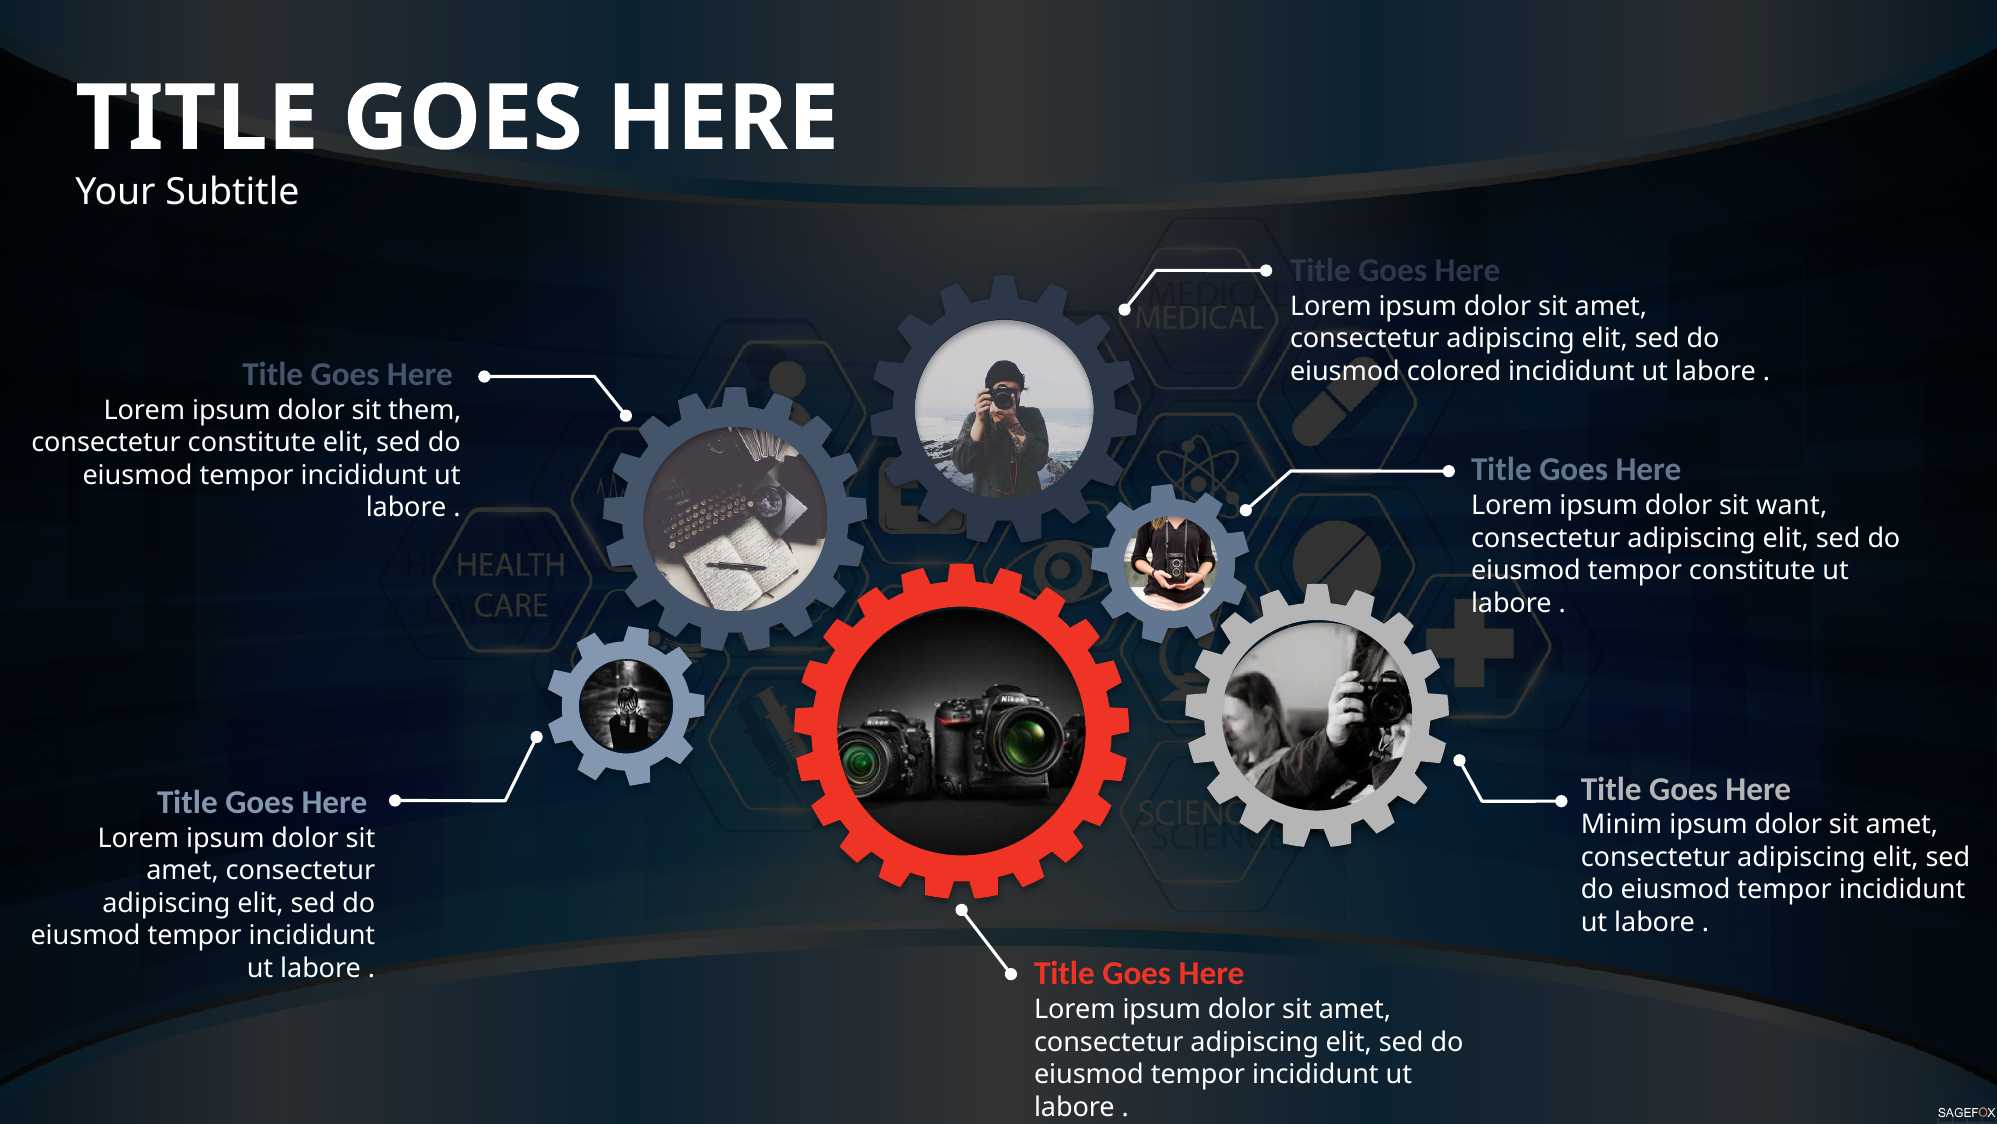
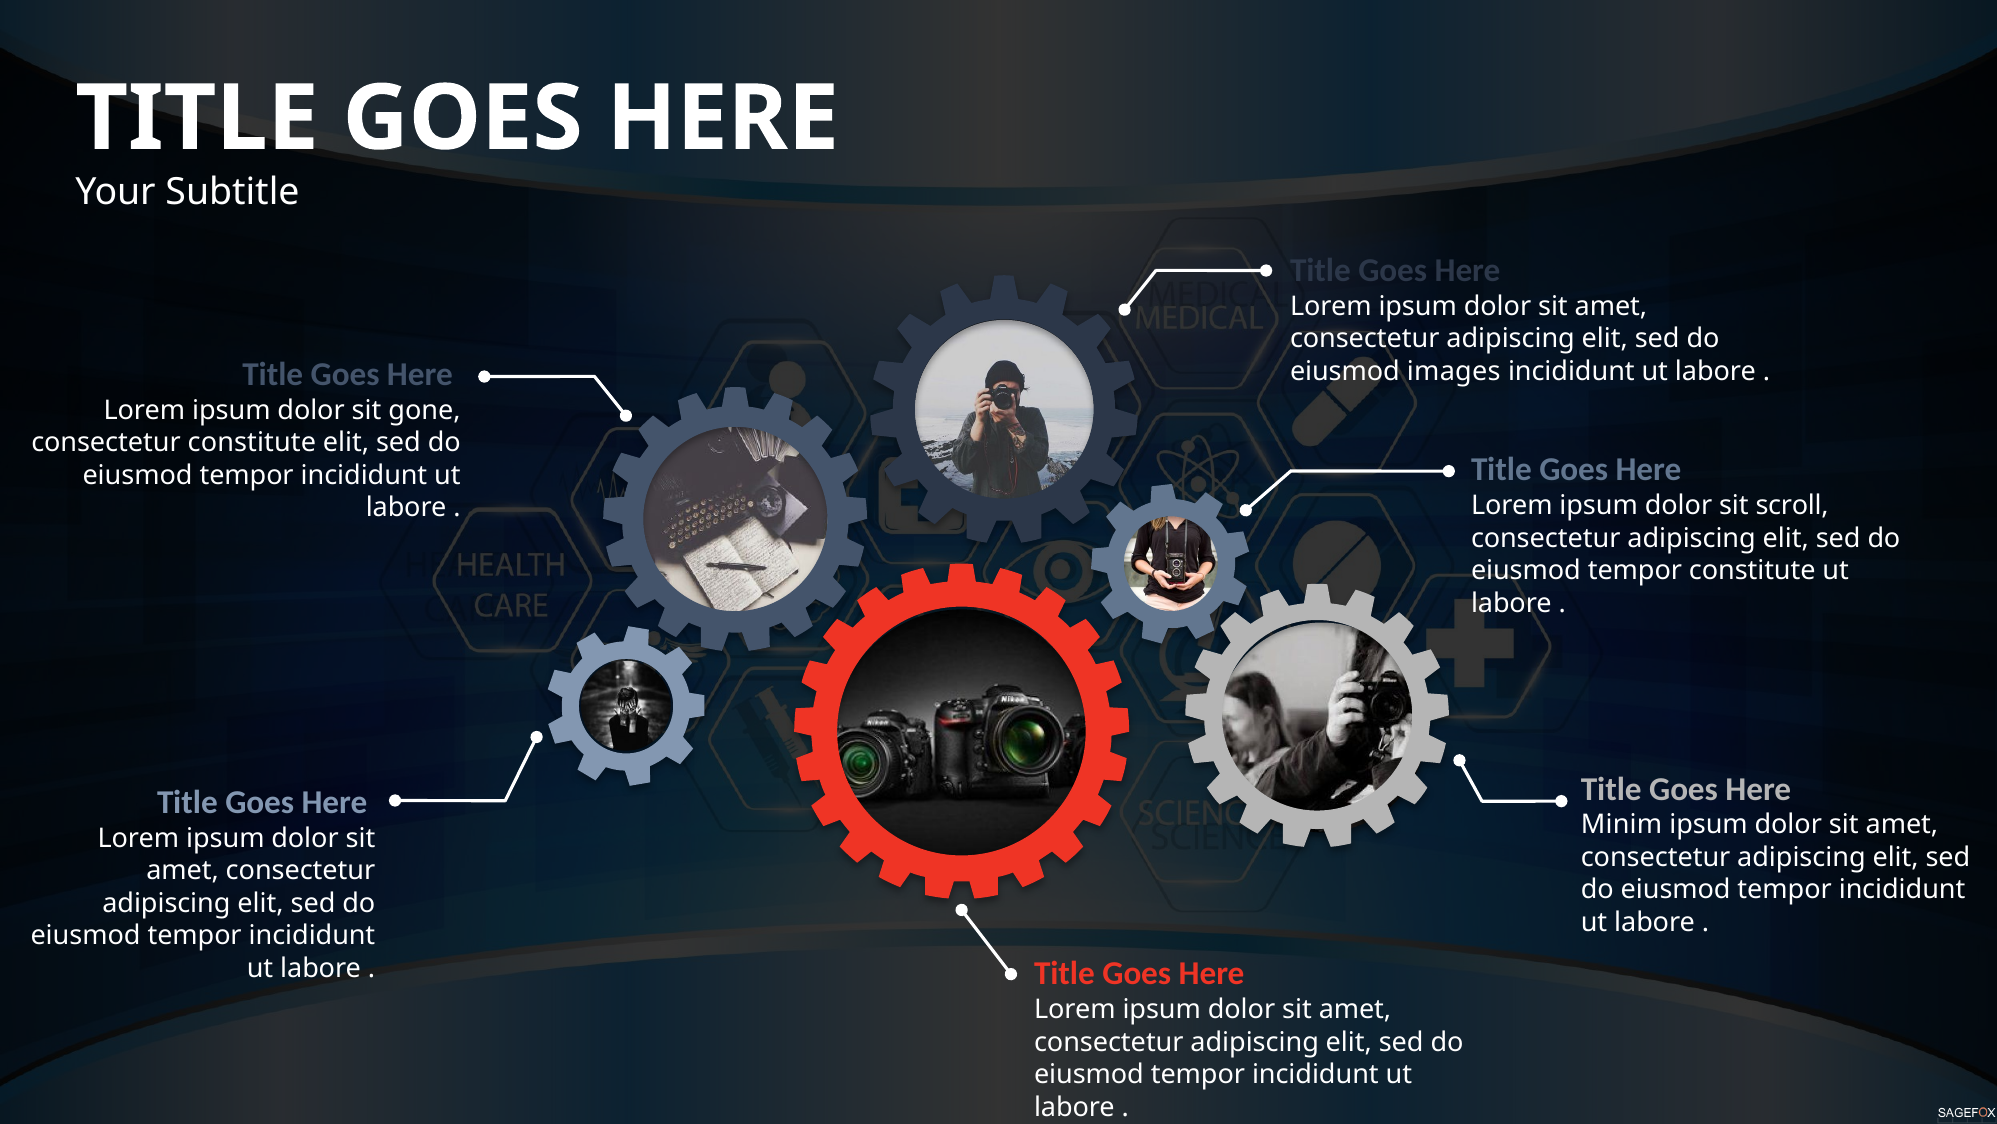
colored: colored -> images
them: them -> gone
want: want -> scroll
